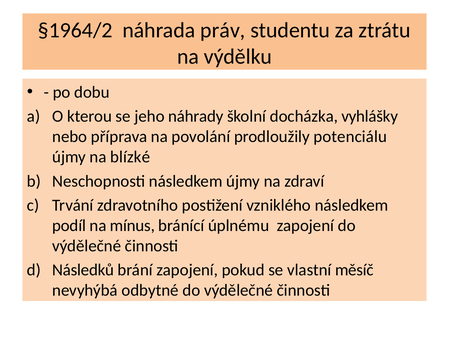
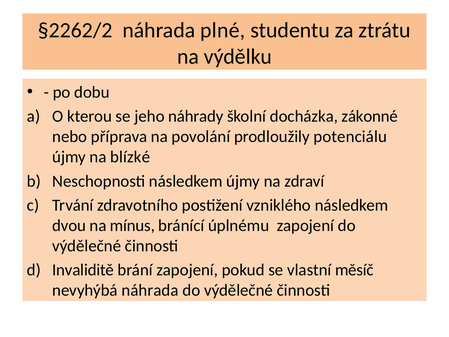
§1964/2: §1964/2 -> §2262/2
práv: práv -> plné
vyhlášky: vyhlášky -> zákonné
podíl: podíl -> dvou
Následků: Následků -> Invaliditě
nevyhýbá odbytné: odbytné -> náhrada
